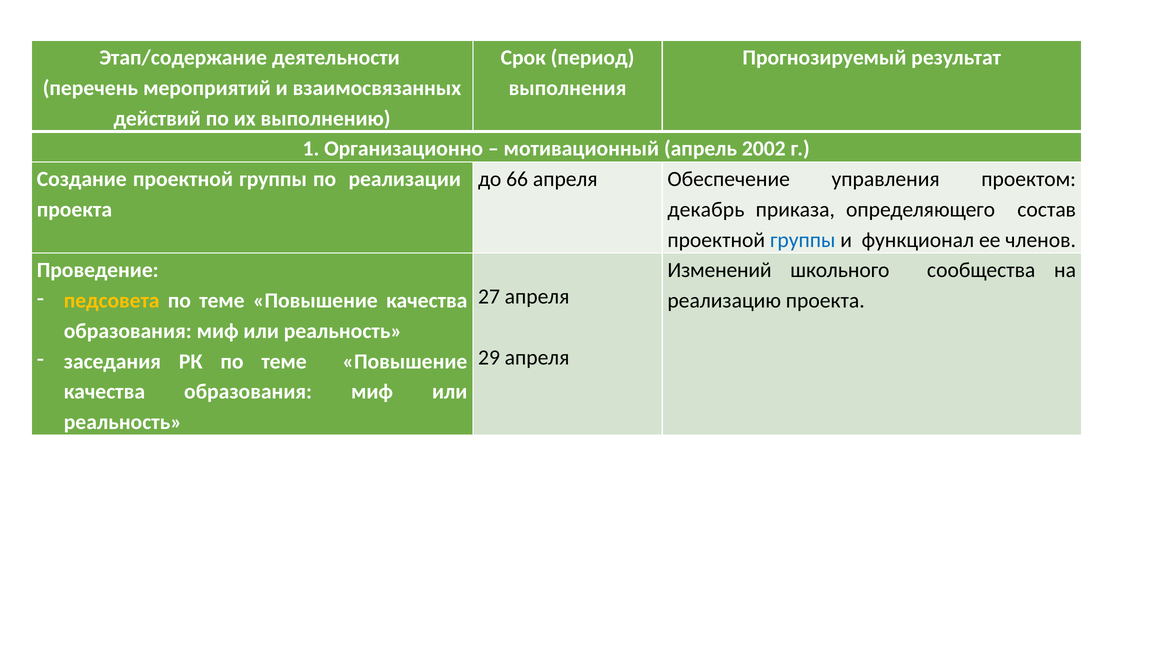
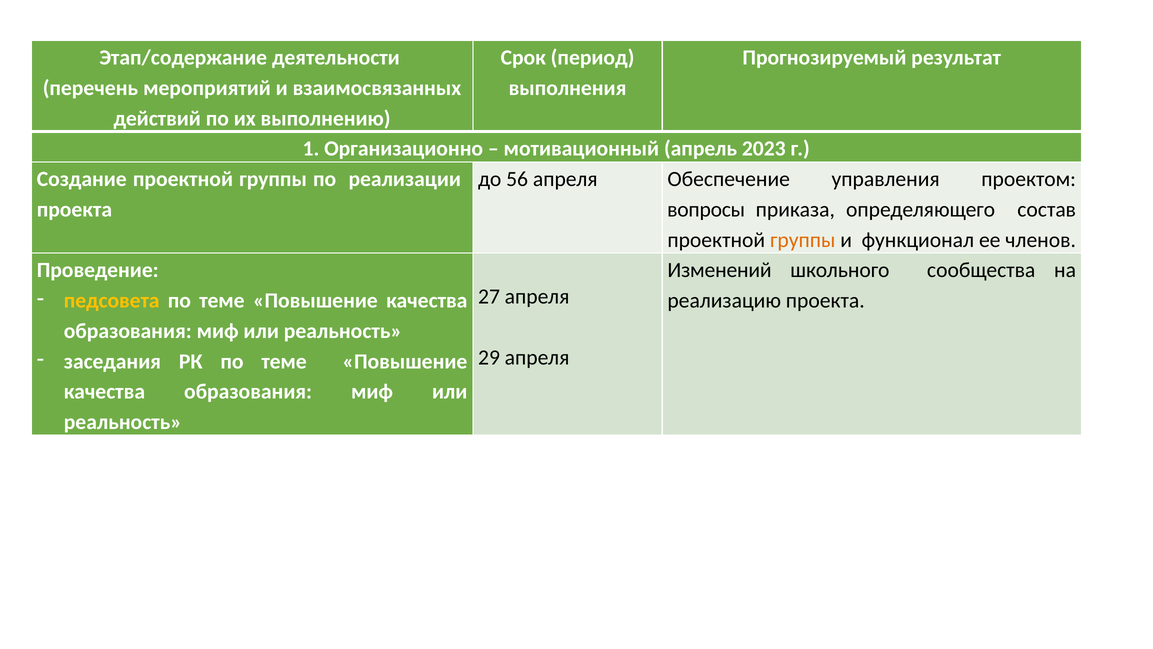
2002: 2002 -> 2023
66: 66 -> 56
декабрь: декабрь -> вопросы
группы at (803, 240) colour: blue -> orange
